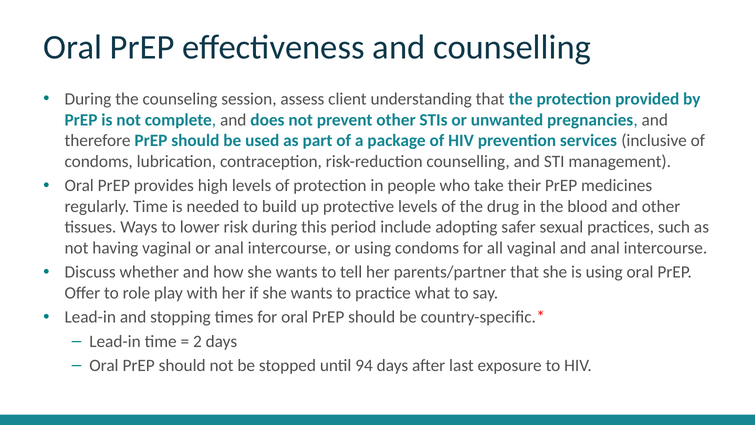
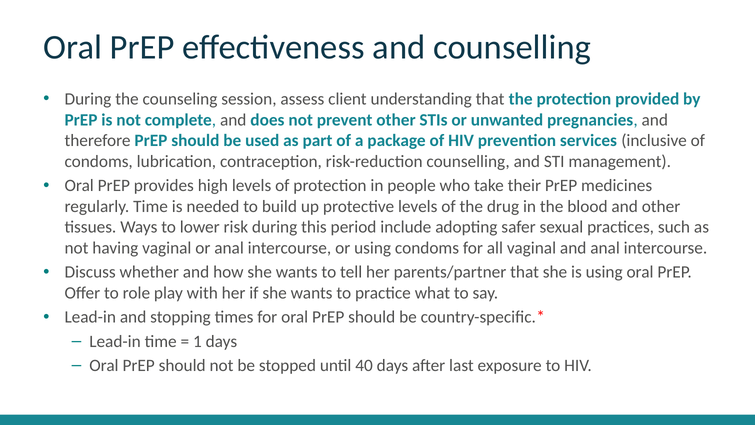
2: 2 -> 1
94: 94 -> 40
